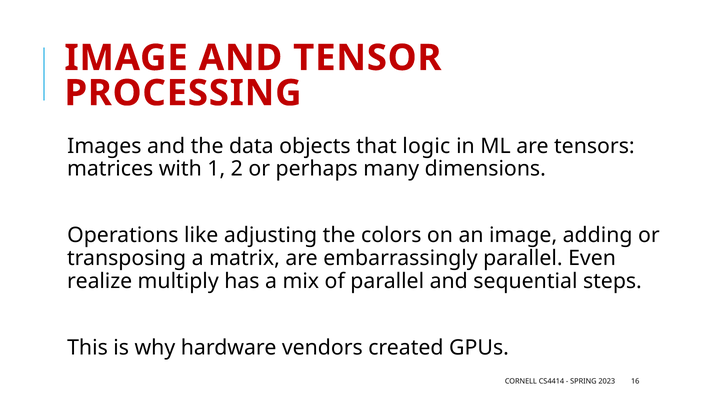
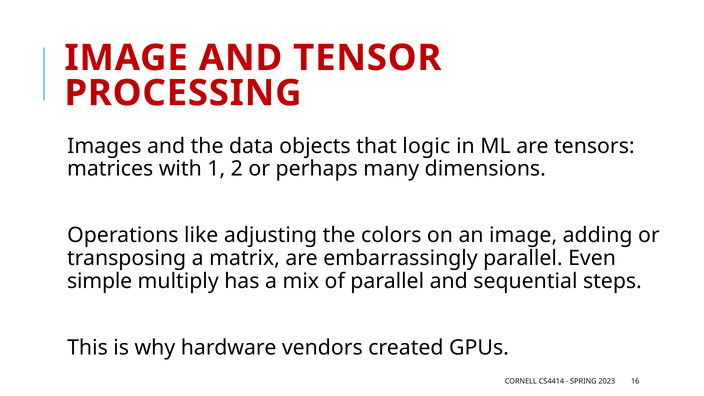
realize: realize -> simple
